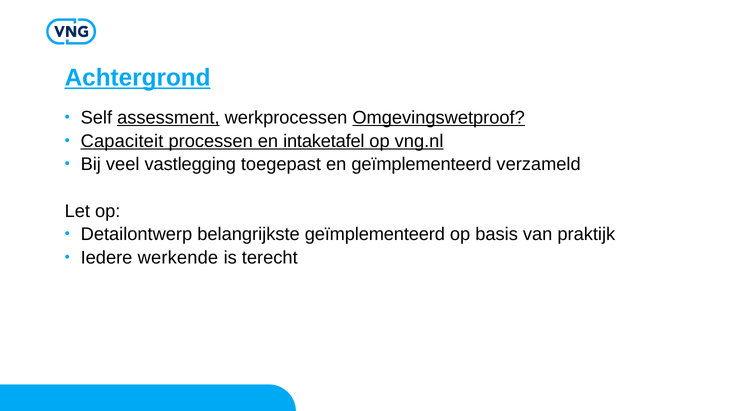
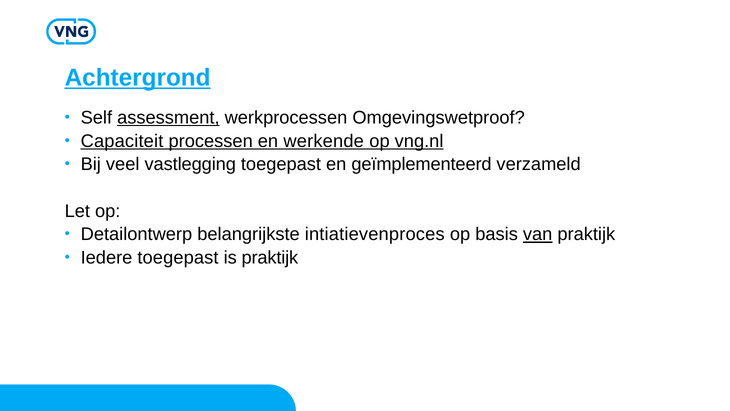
Omgevingswetproof underline: present -> none
intaketafel: intaketafel -> werkende
belangrijkste geïmplementeerd: geïmplementeerd -> intiatievenproces
van underline: none -> present
Iedere werkende: werkende -> toegepast
is terecht: terecht -> praktijk
